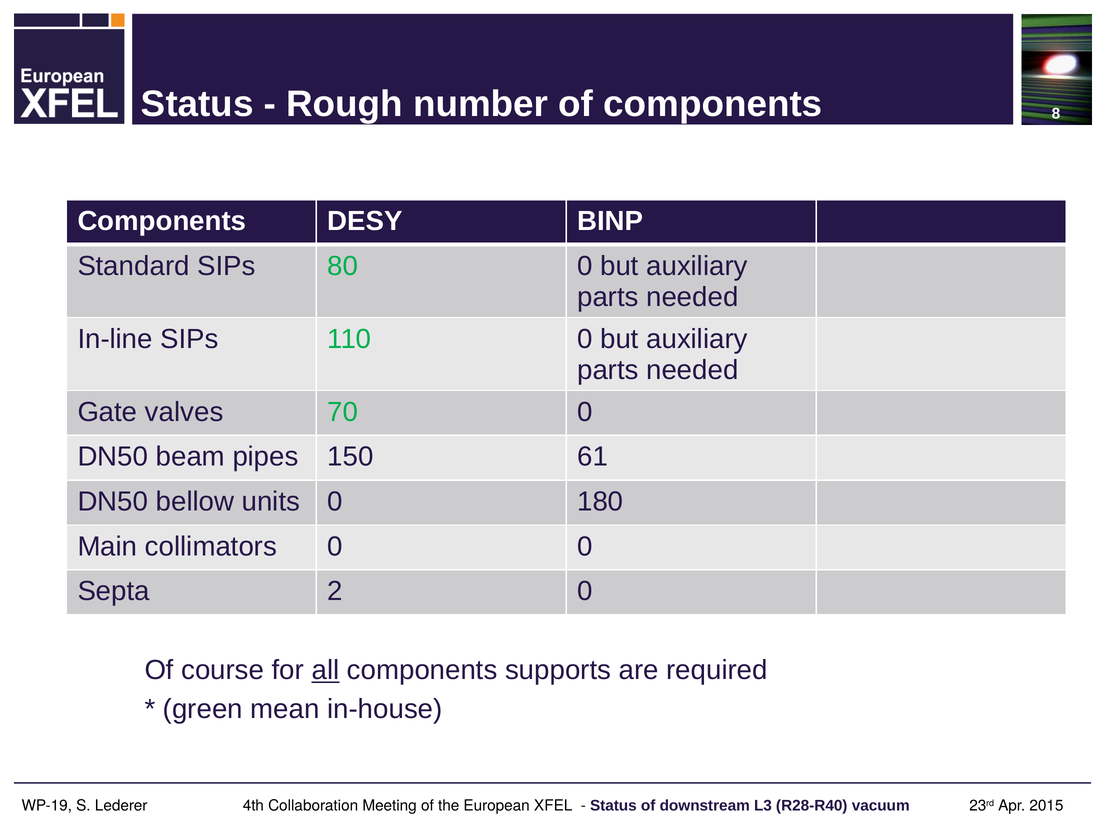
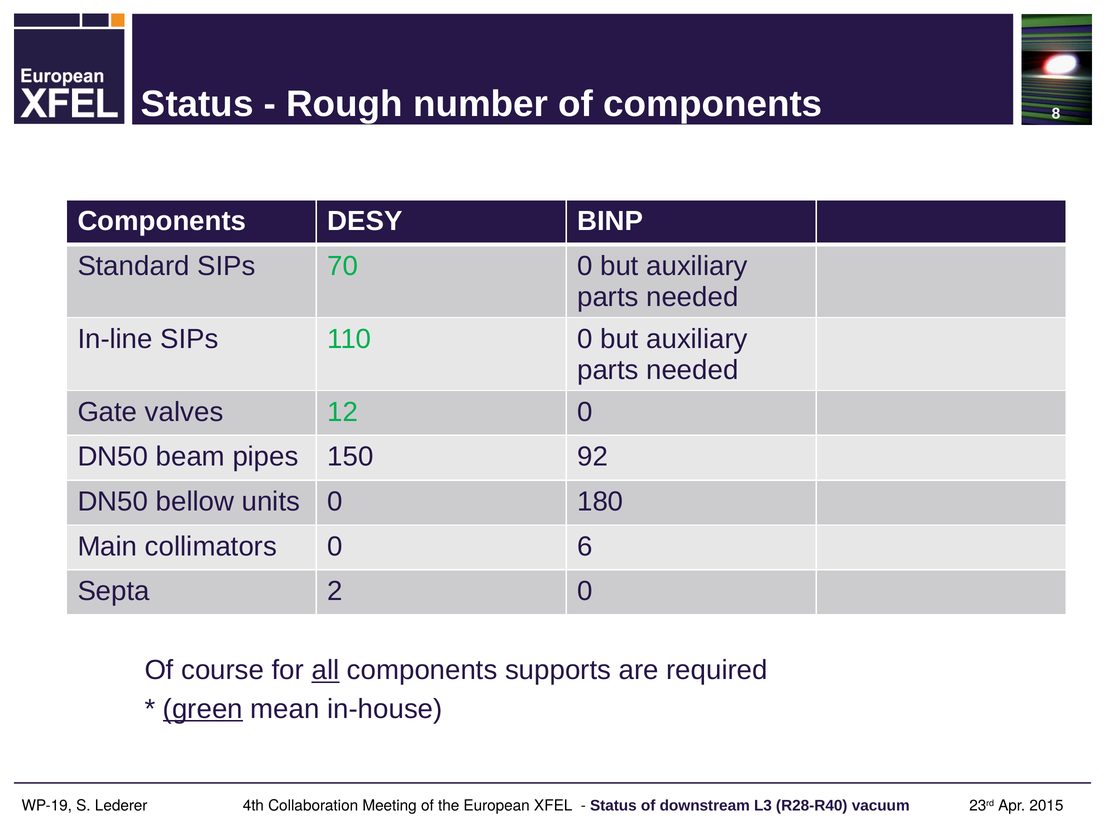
80: 80 -> 70
70: 70 -> 12
61: 61 -> 92
0 0: 0 -> 6
green underline: none -> present
